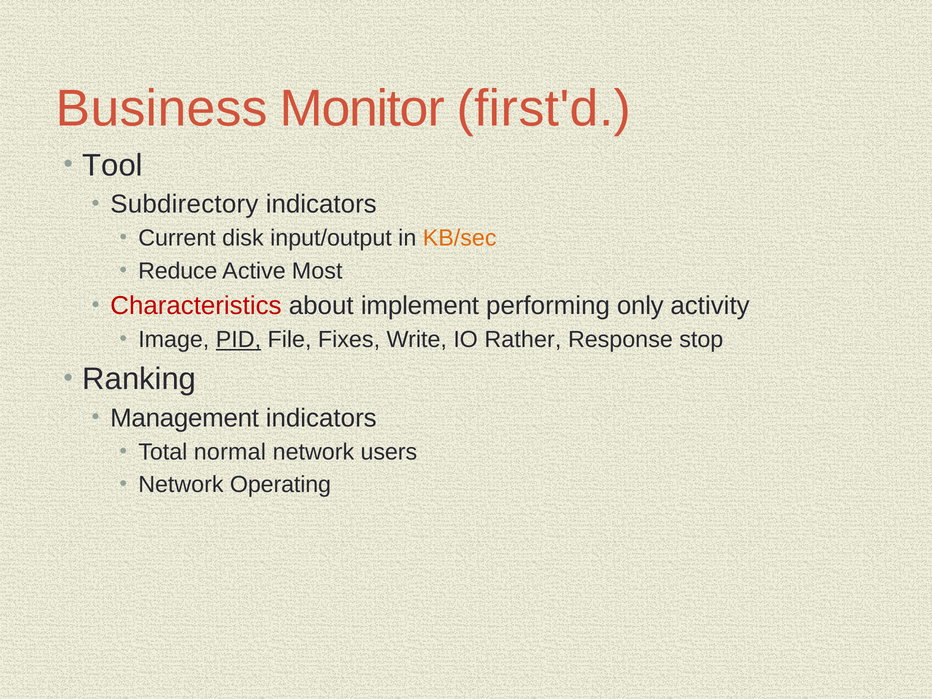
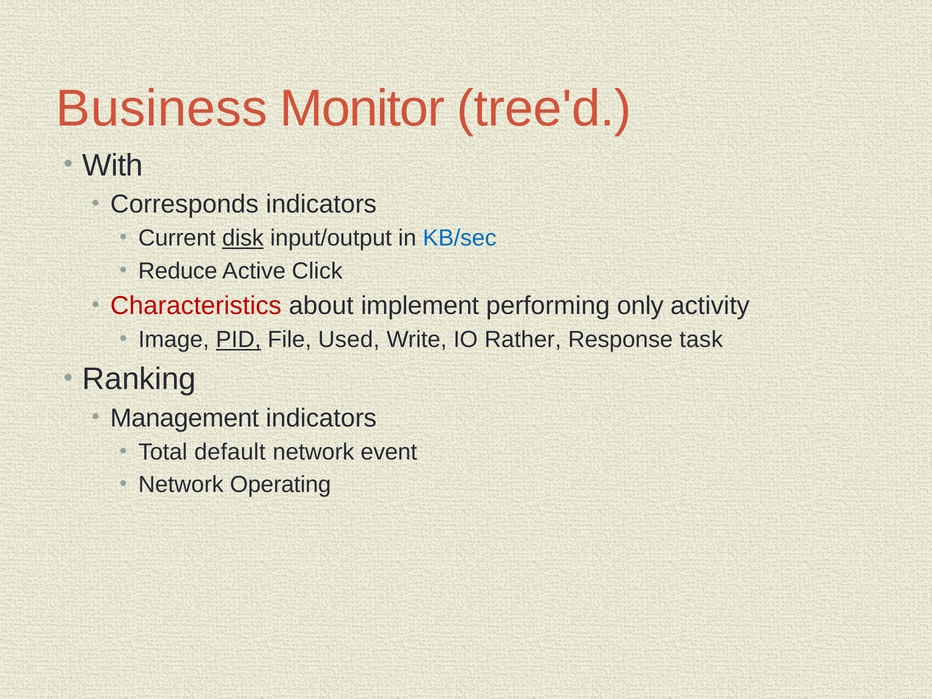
first'd: first'd -> tree'd
Tool: Tool -> With
Subdirectory: Subdirectory -> Corresponds
disk underline: none -> present
KB/sec colour: orange -> blue
Most: Most -> Click
Fixes: Fixes -> Used
stop: stop -> task
normal: normal -> default
users: users -> event
